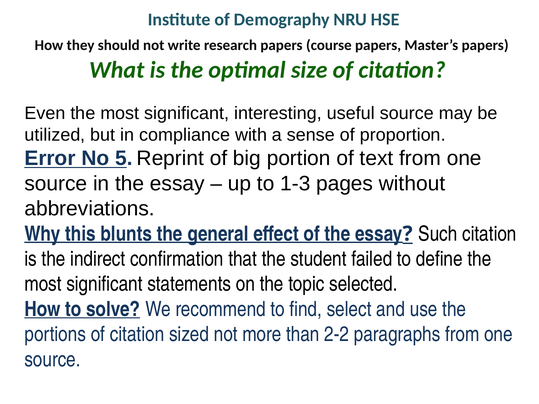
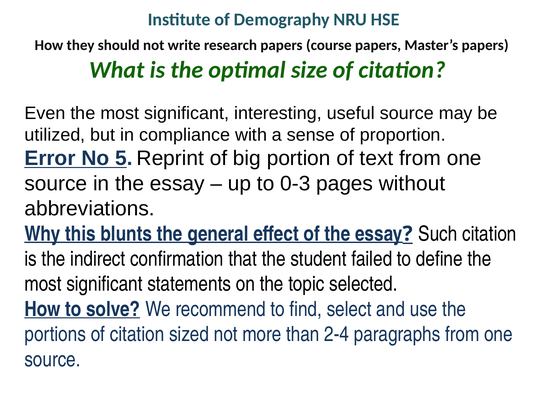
1-3: 1-3 -> 0-3
2-2: 2-2 -> 2-4
